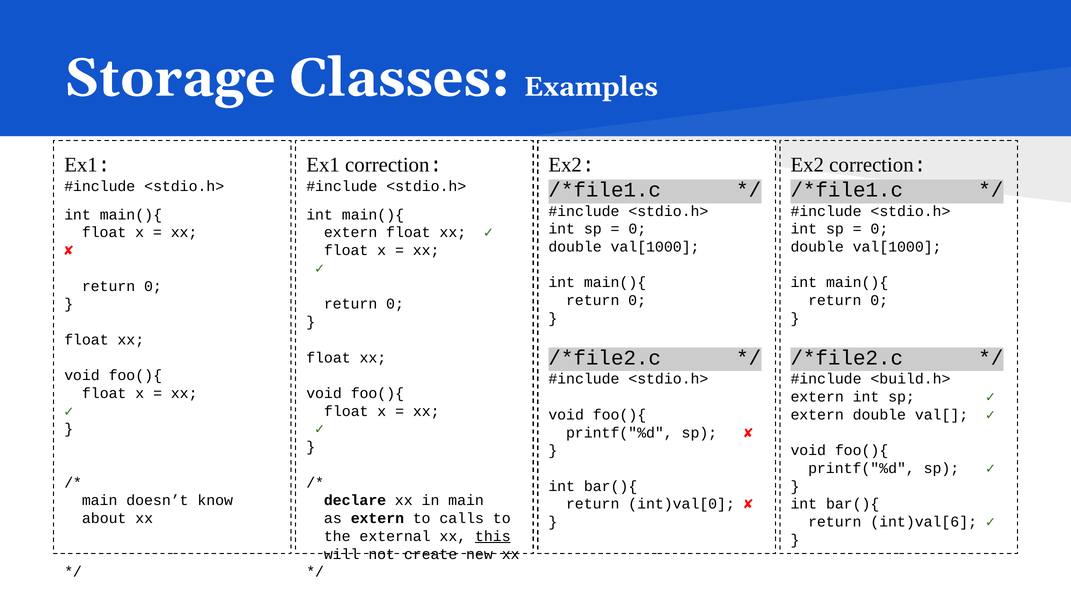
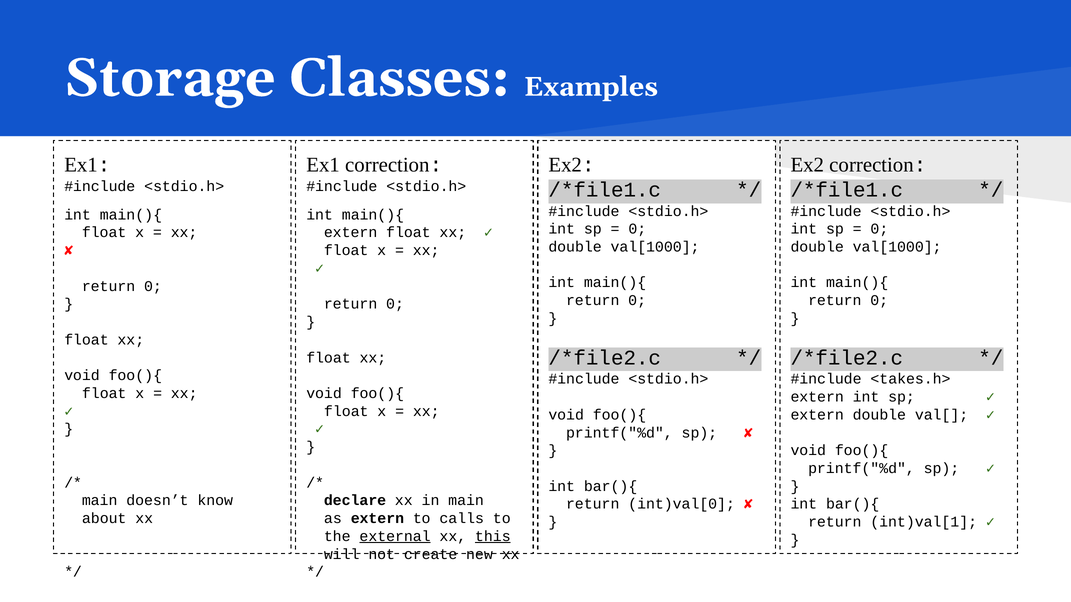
<build.h>: <build.h> -> <takes.h>
int)val[6: int)val[6 -> int)val[1
external underline: none -> present
